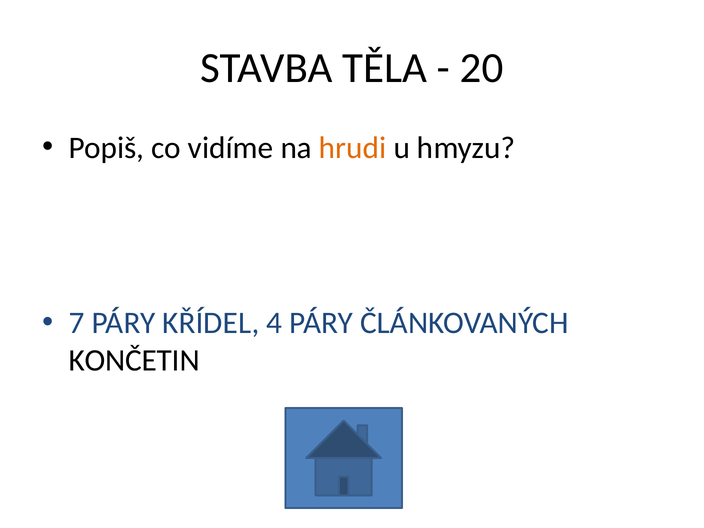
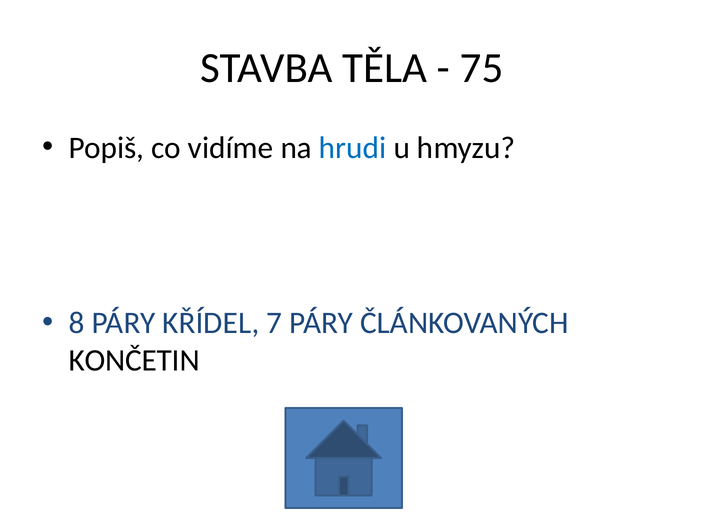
20: 20 -> 75
hrudi colour: orange -> blue
7: 7 -> 8
4: 4 -> 7
